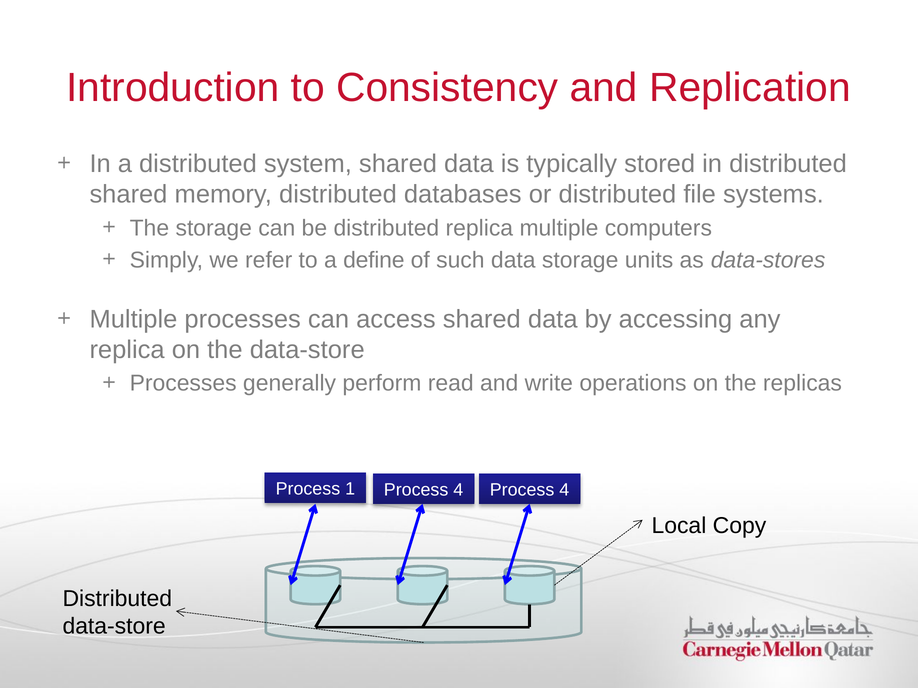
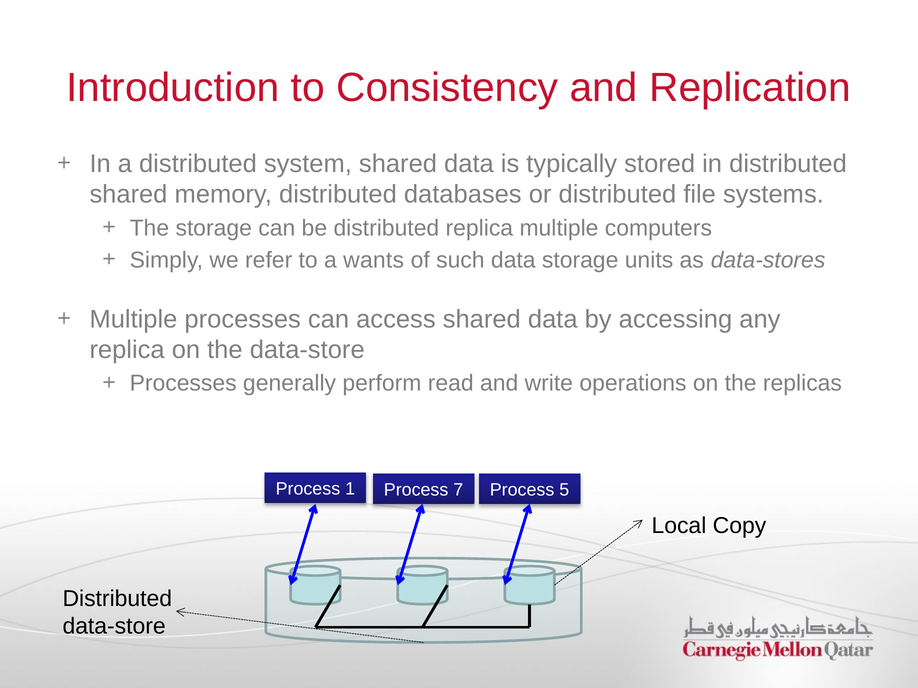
define: define -> wants
1 Process 4: 4 -> 7
4 at (564, 490): 4 -> 5
